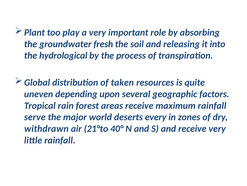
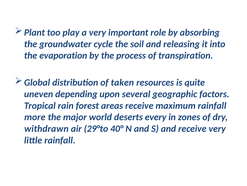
fresh: fresh -> cycle
hydrological: hydrological -> evaporation
serve: serve -> more
21°to: 21°to -> 29°to
